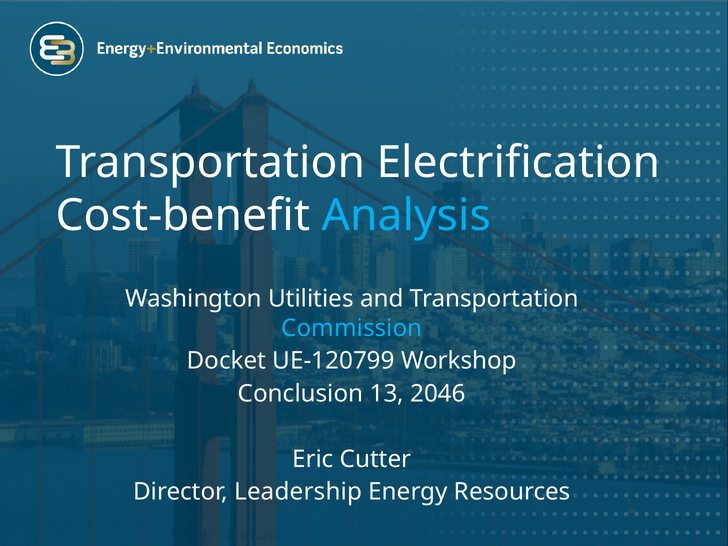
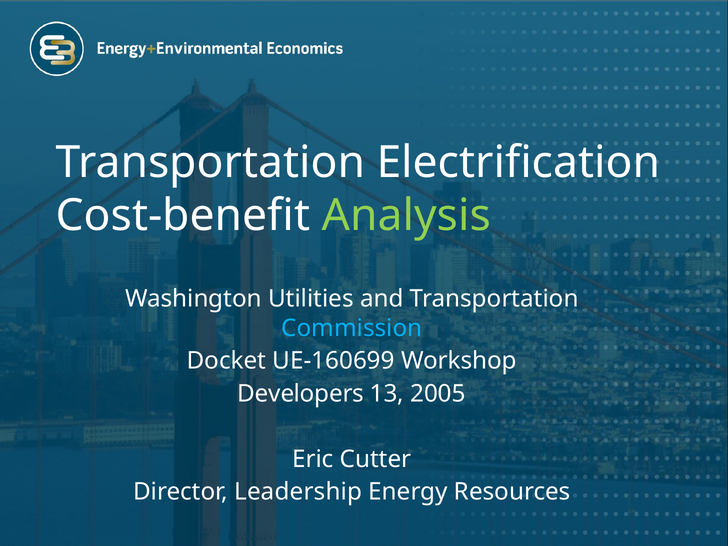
Analysis colour: light blue -> light green
UE-120799: UE-120799 -> UE-160699
Conclusion: Conclusion -> Developers
2046: 2046 -> 2005
